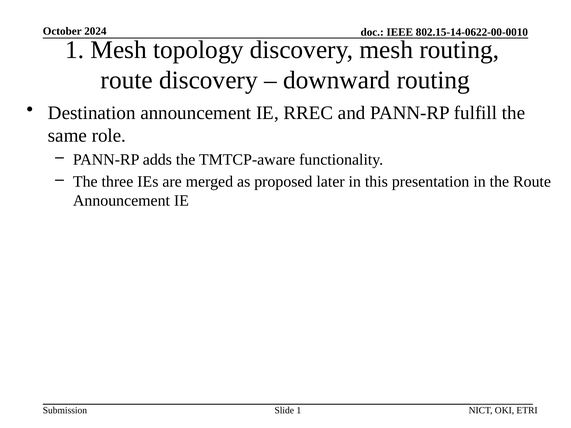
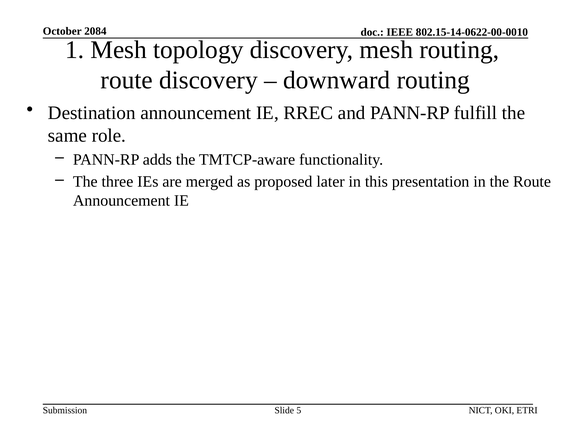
2024: 2024 -> 2084
Slide 1: 1 -> 5
